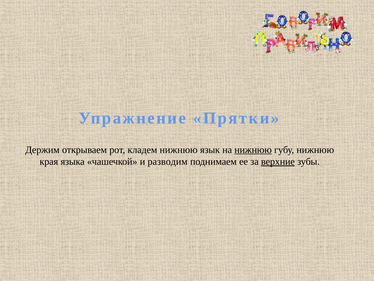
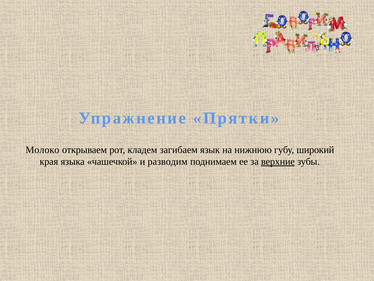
Держим: Держим -> Молоко
кладем нижнюю: нижнюю -> загибаем
нижнюю at (253, 150) underline: present -> none
губу нижнюю: нижнюю -> широкий
